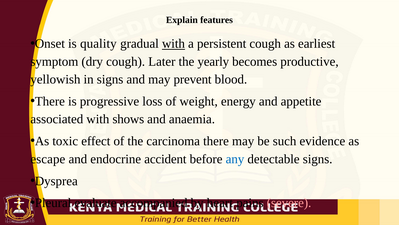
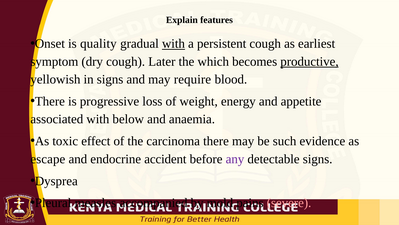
yearly: yearly -> which
productive underline: none -> present
prevent: prevent -> require
shows: shows -> below
any colour: blue -> purple
evaluate: evaluate -> measles
heart: heart -> mold
